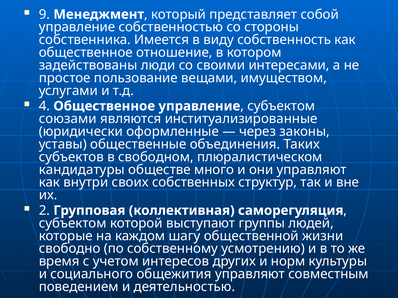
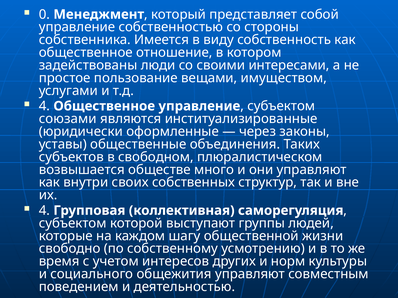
9: 9 -> 0
кандидатуры: кандидатуры -> возвышается
2 at (44, 211): 2 -> 4
